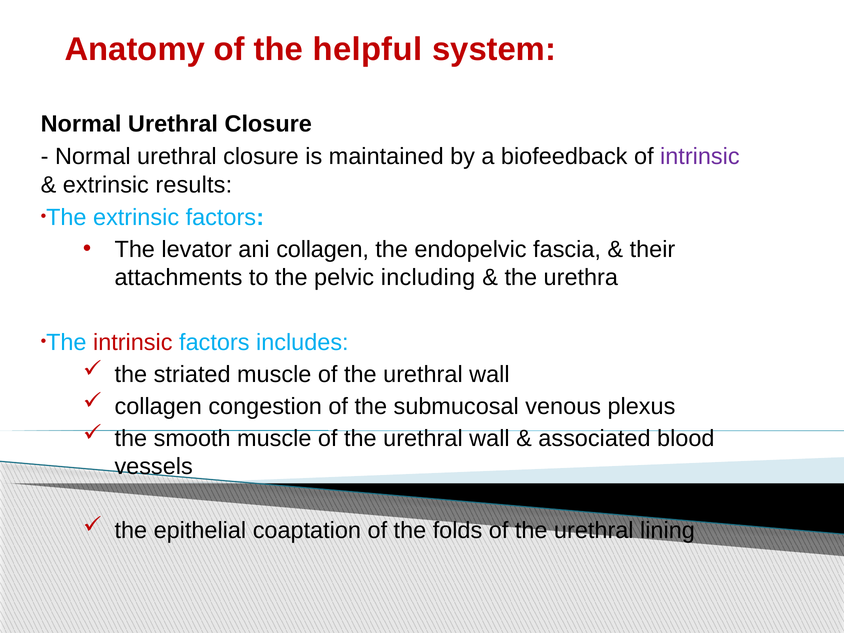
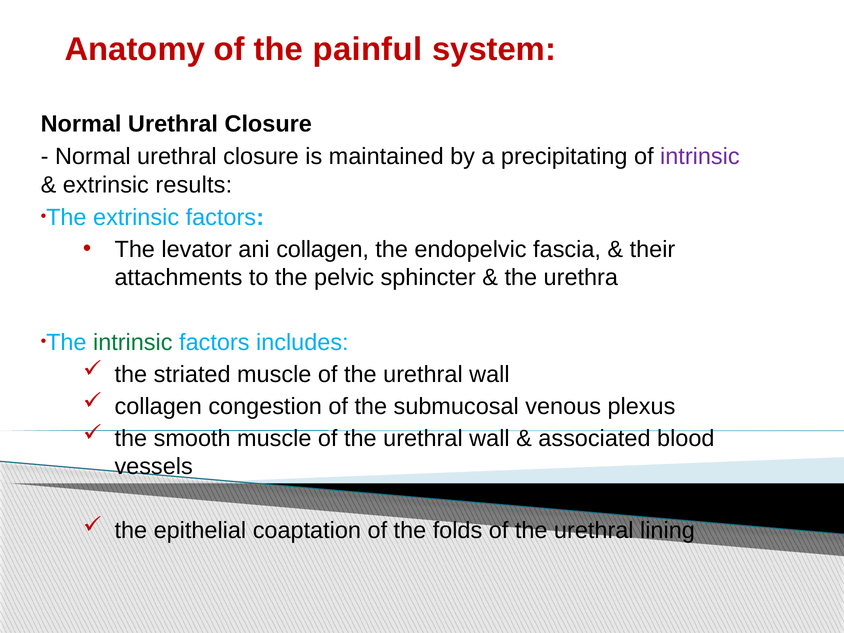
helpful: helpful -> painful
biofeedback: biofeedback -> precipitating
including: including -> sphincter
intrinsic at (133, 343) colour: red -> green
